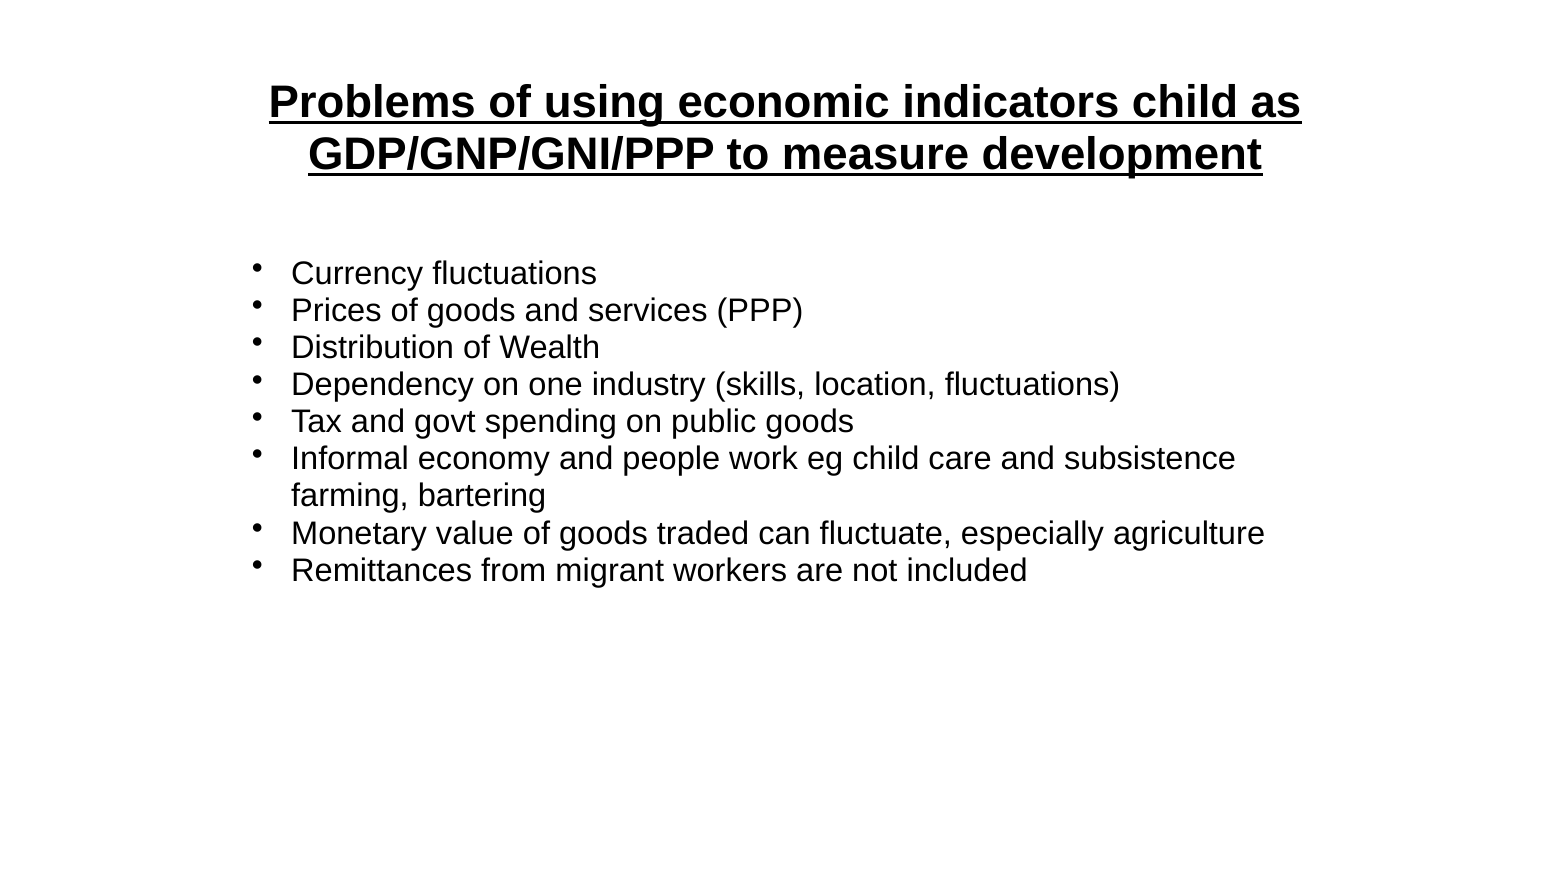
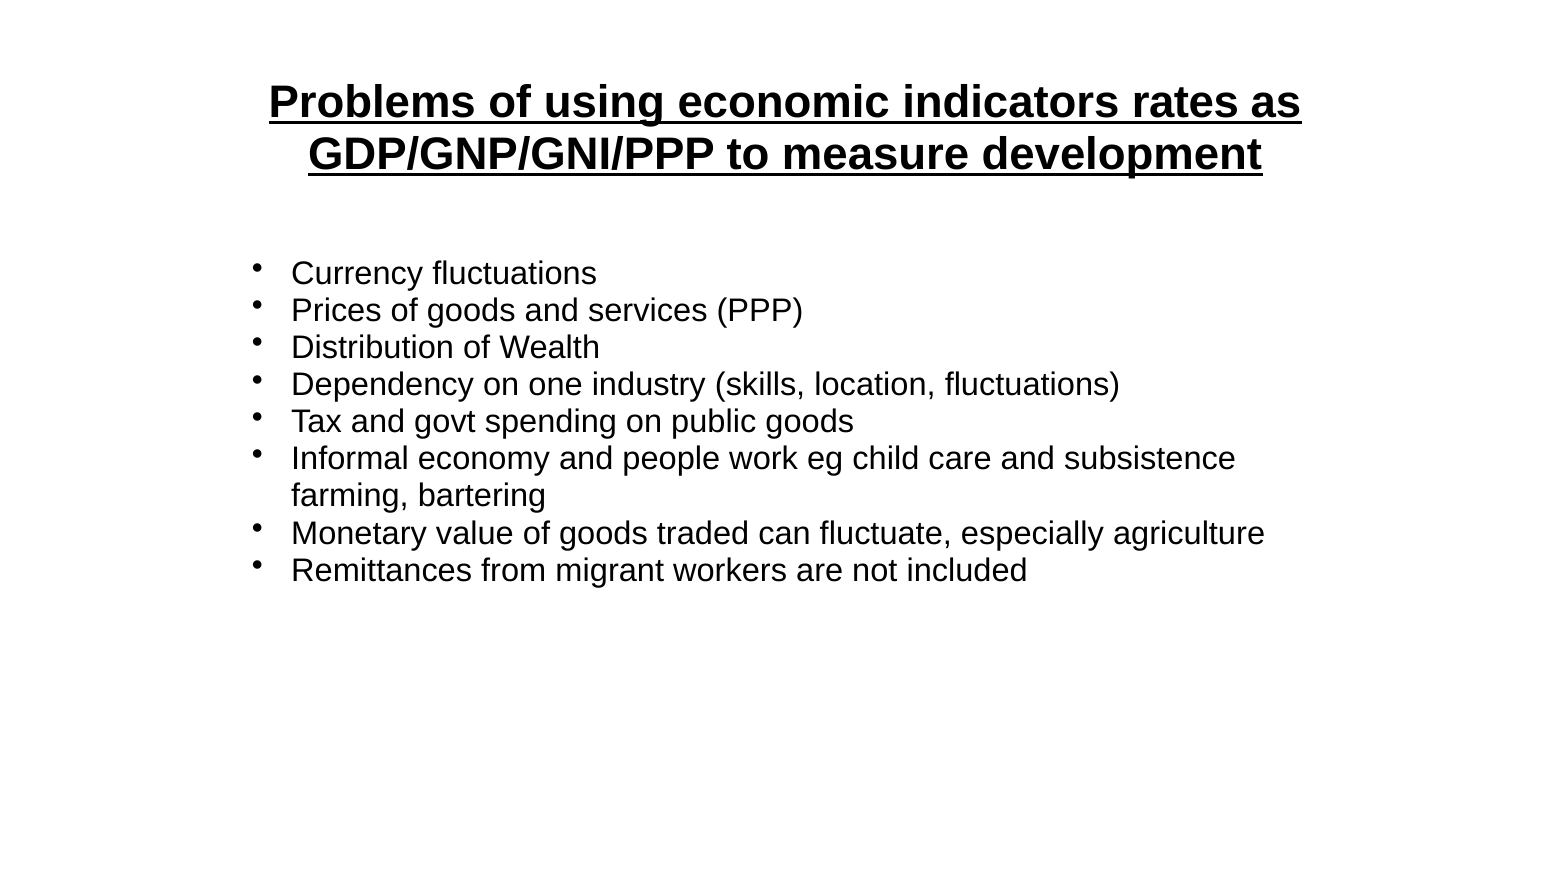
indicators child: child -> rates
